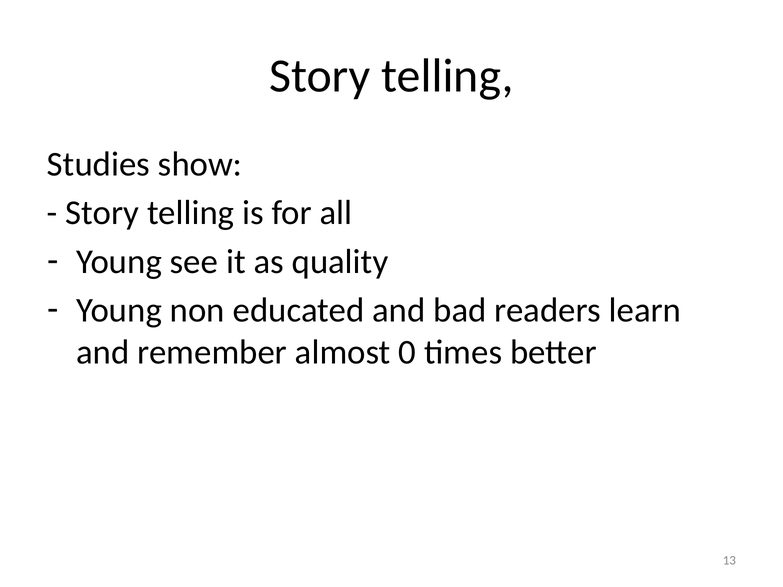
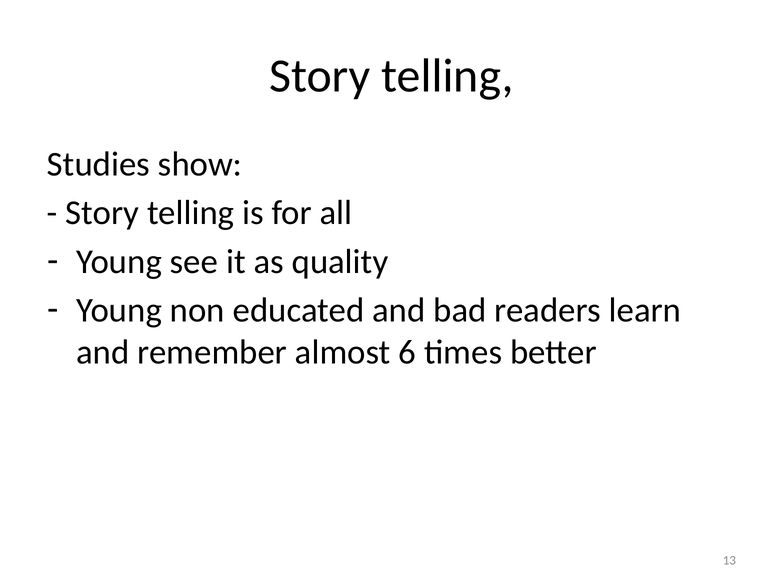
0: 0 -> 6
